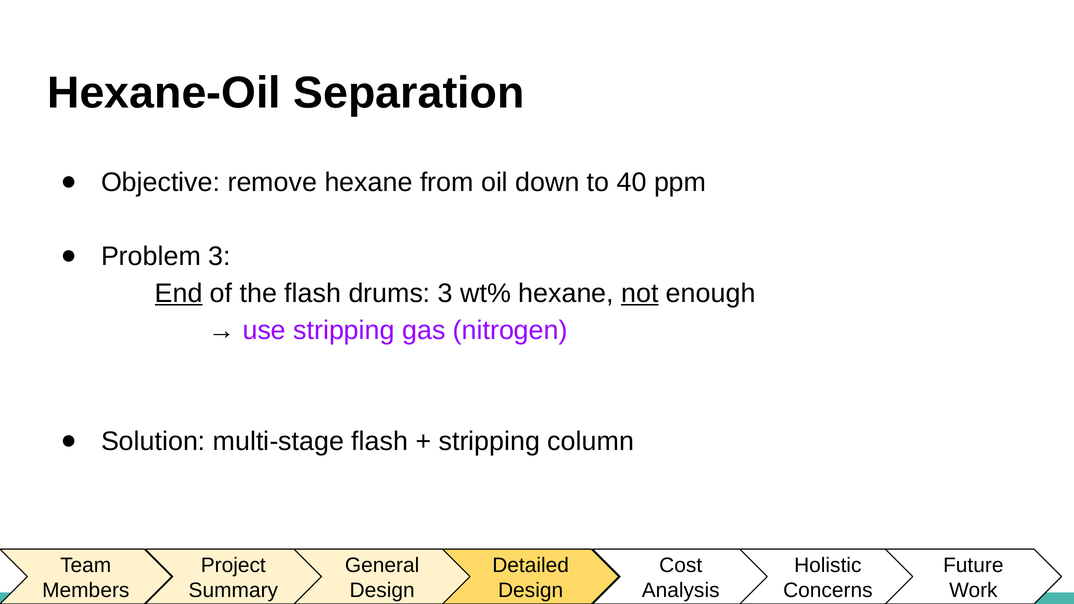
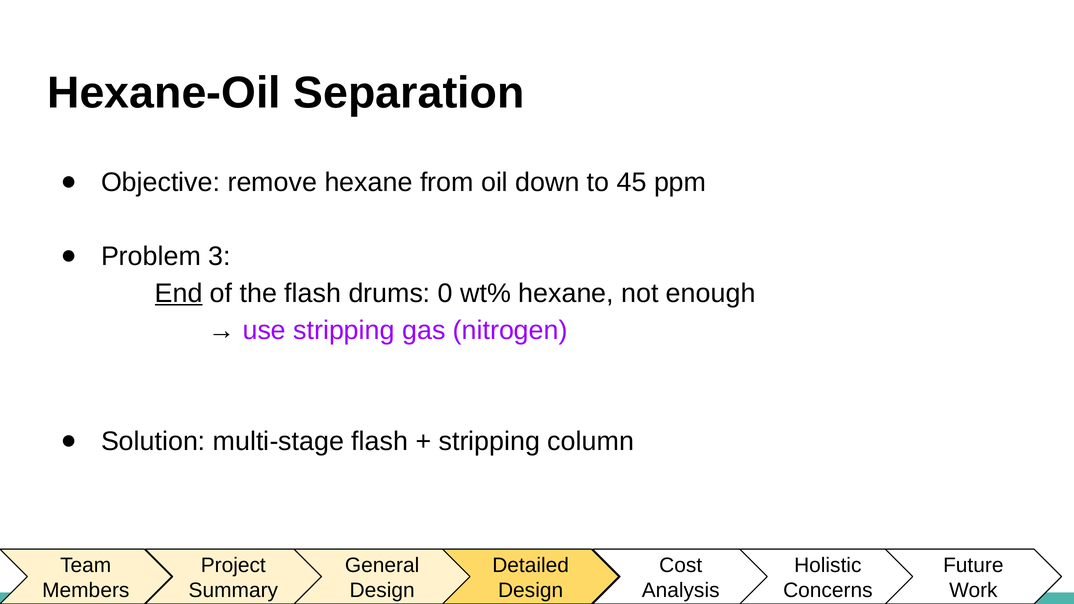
40: 40 -> 45
drums 3: 3 -> 0
not underline: present -> none
